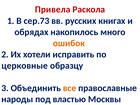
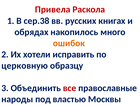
сер.73: сер.73 -> сер.38
церковные: церковные -> церковную
все colour: orange -> red
